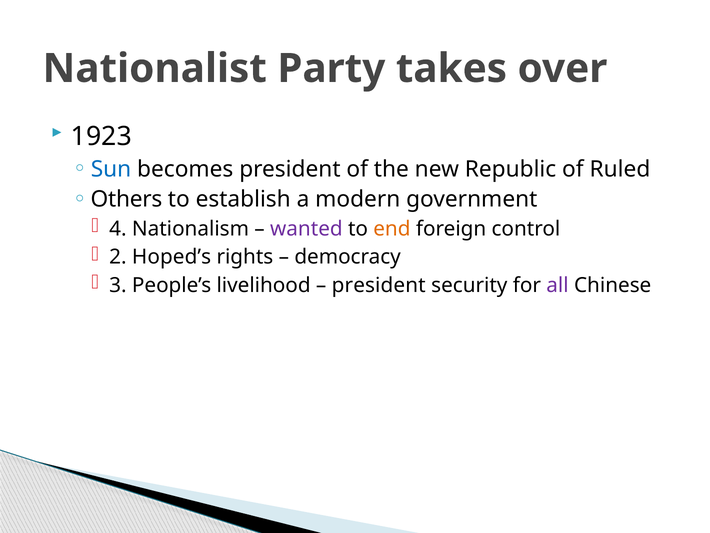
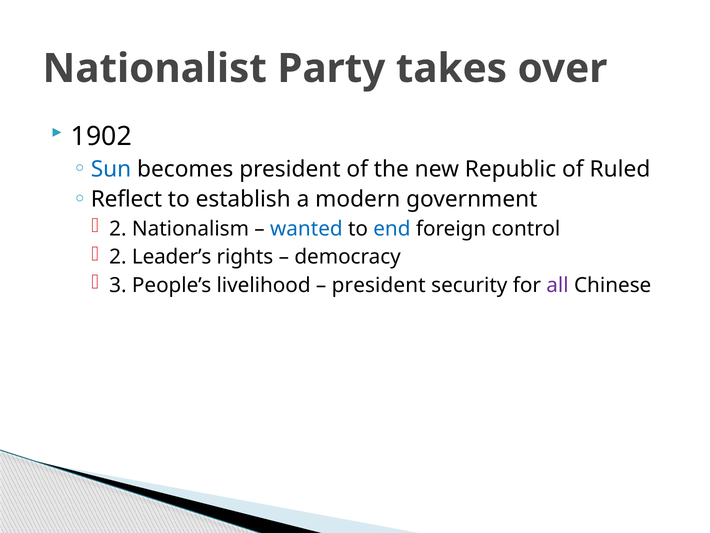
1923: 1923 -> 1902
Others: Others -> Reflect
4 at (118, 229): 4 -> 2
wanted colour: purple -> blue
end colour: orange -> blue
Hoped’s: Hoped’s -> Leader’s
